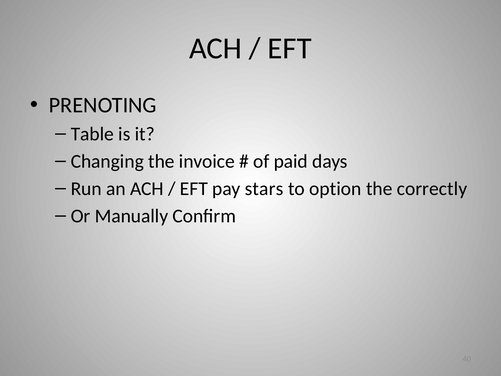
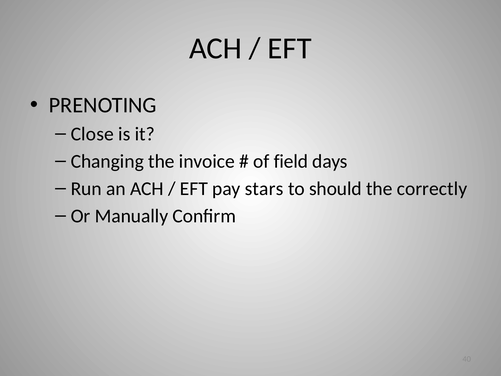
Table: Table -> Close
paid: paid -> field
option: option -> should
